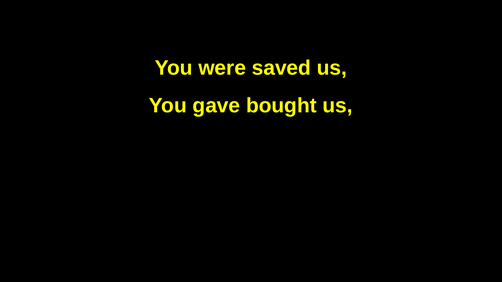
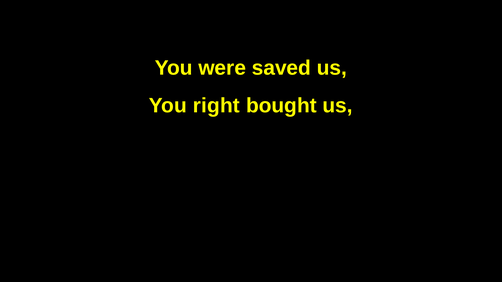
gave: gave -> right
